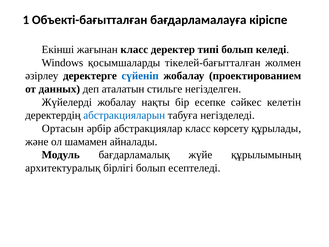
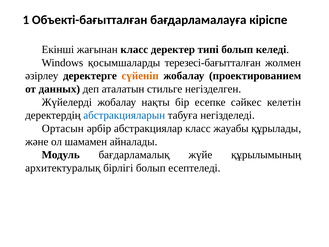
тікелей-бағытталған: тікелей-бағытталған -> терезесі-бағытталған
сүйеніп colour: blue -> orange
көрсету: көрсету -> жауабы
